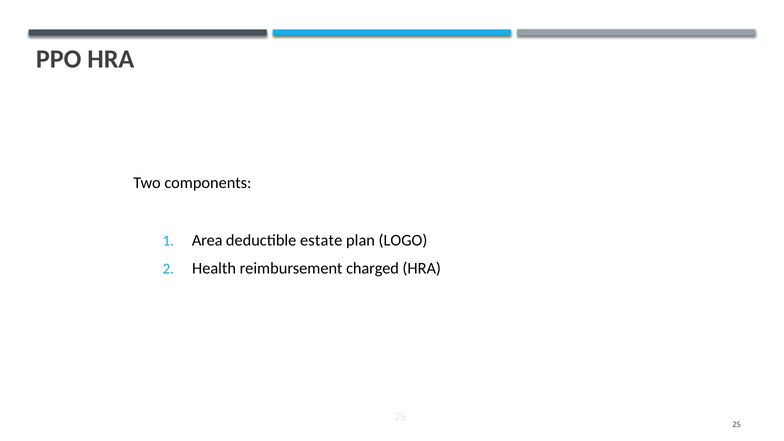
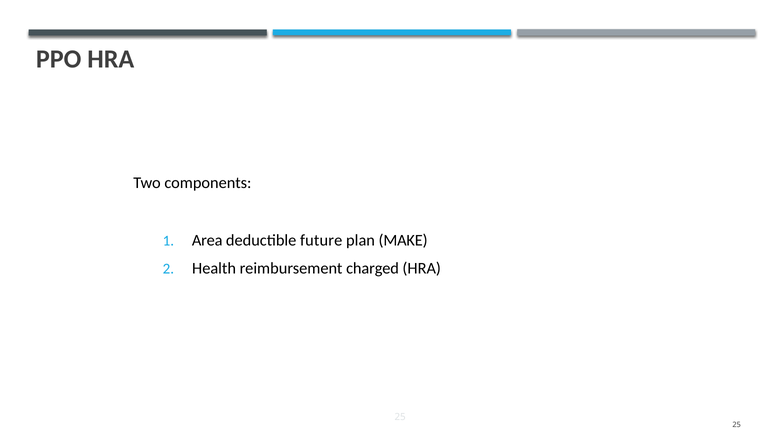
estate: estate -> future
LOGO: LOGO -> MAKE
